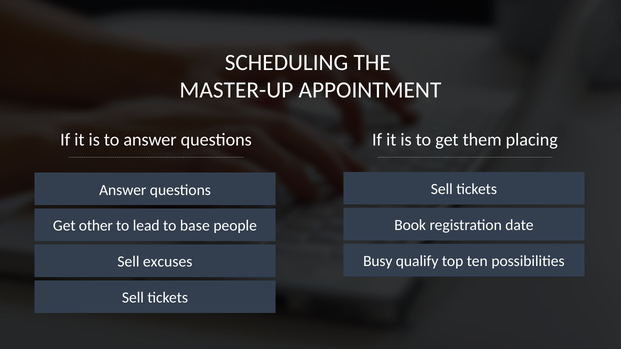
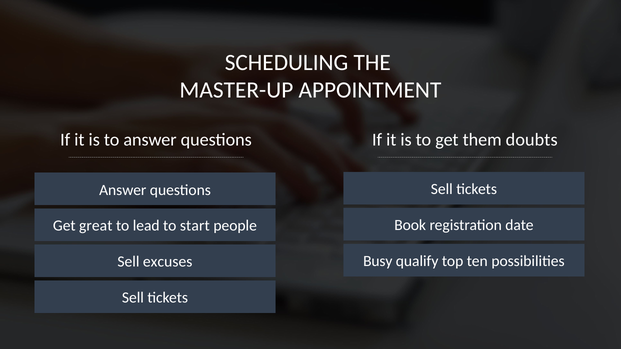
placing: placing -> doubts
other: other -> great
base: base -> start
